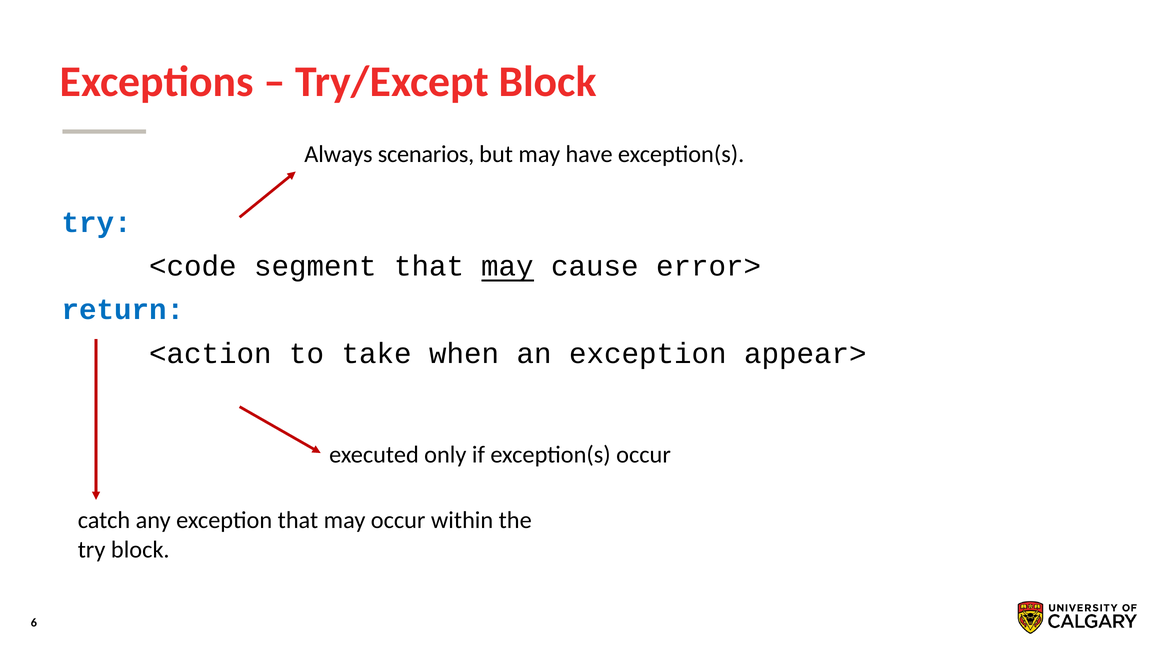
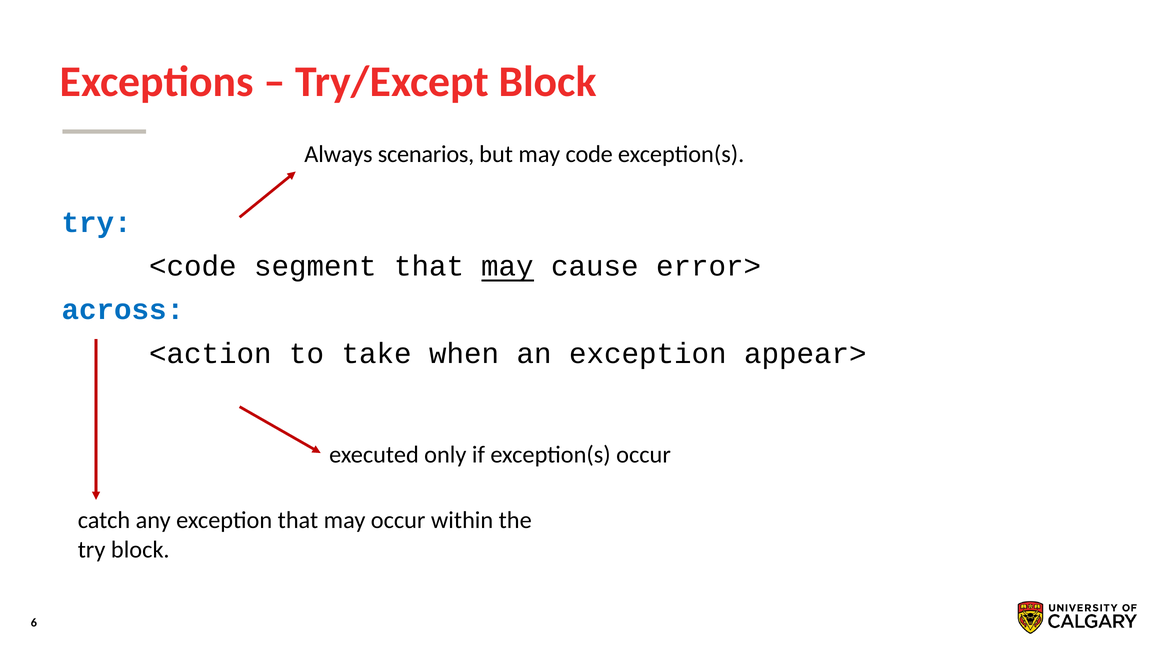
have: have -> code
return: return -> across
